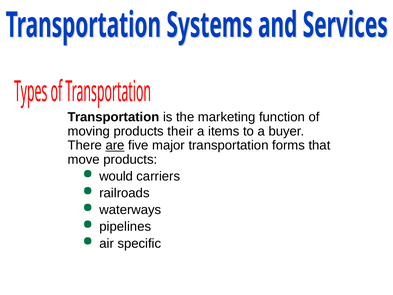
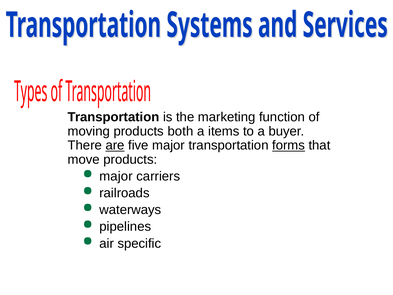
their: their -> both
forms underline: none -> present
would at (116, 176): would -> major
